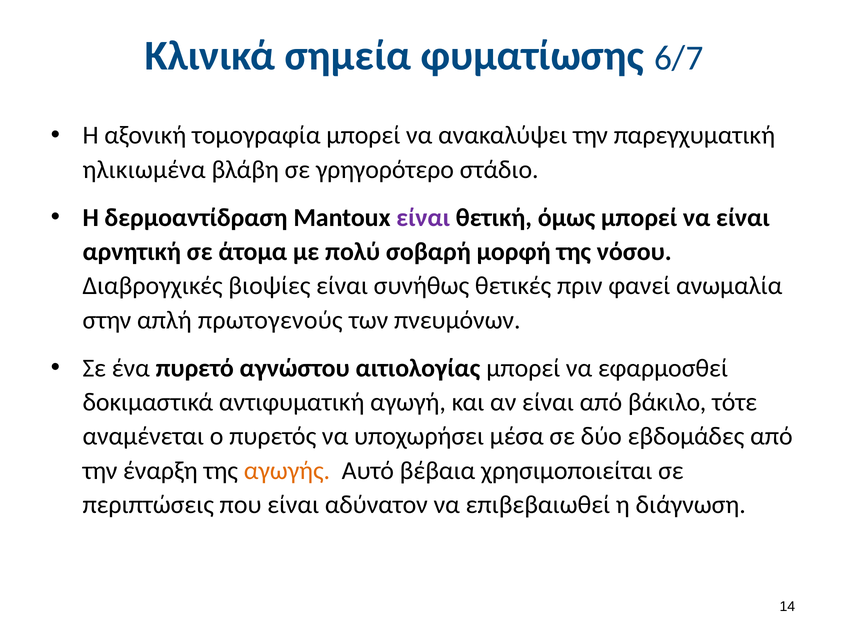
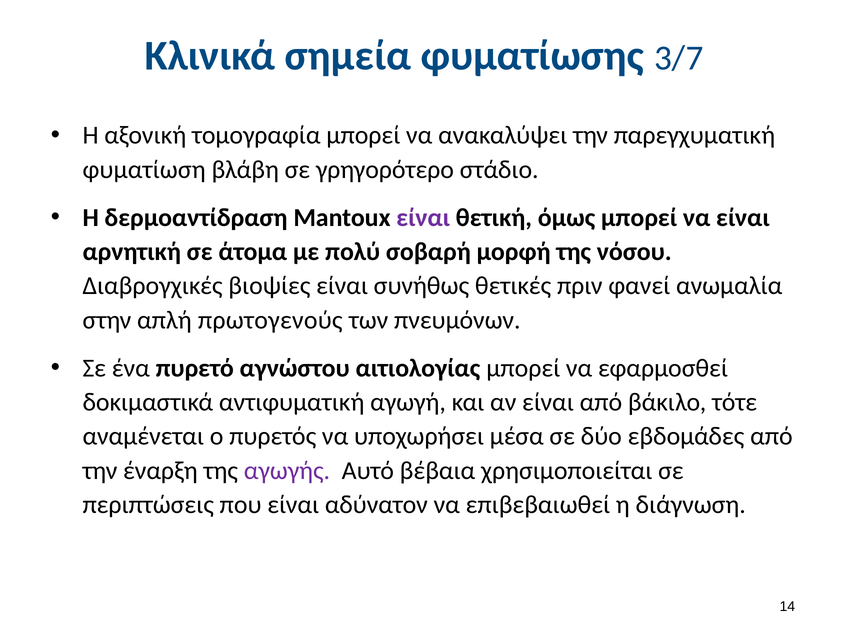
6/7: 6/7 -> 3/7
ηλικιωμένα: ηλικιωμένα -> φυματίωση
αγωγής colour: orange -> purple
